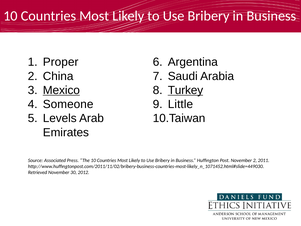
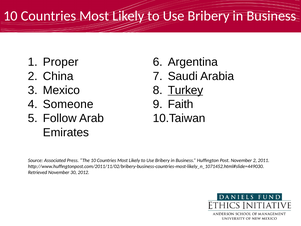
Mexico underline: present -> none
Little: Little -> Faith
Levels: Levels -> Follow
